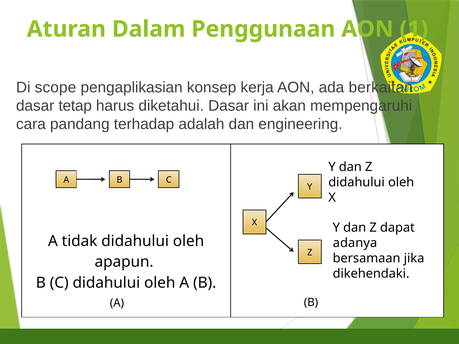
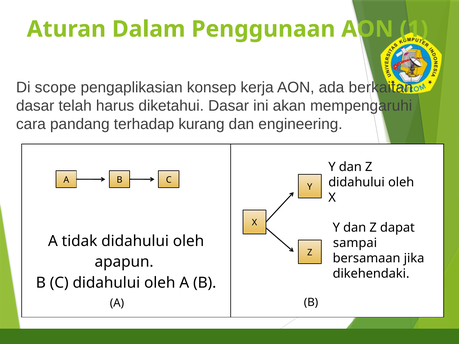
tetap: tetap -> telah
adalah: adalah -> kurang
adanya: adanya -> sampai
